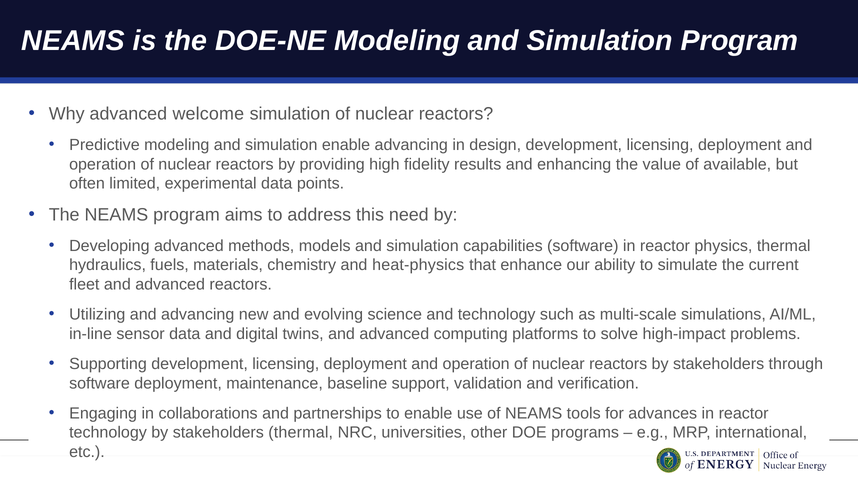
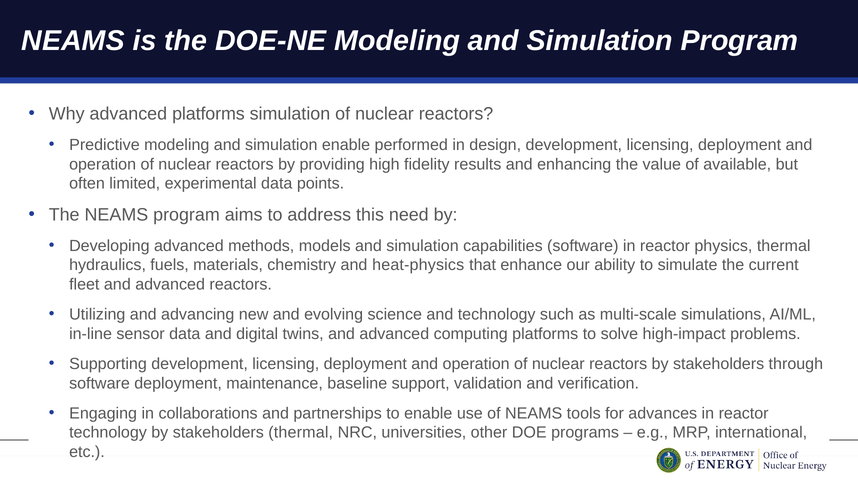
advanced welcome: welcome -> platforms
enable advancing: advancing -> performed
